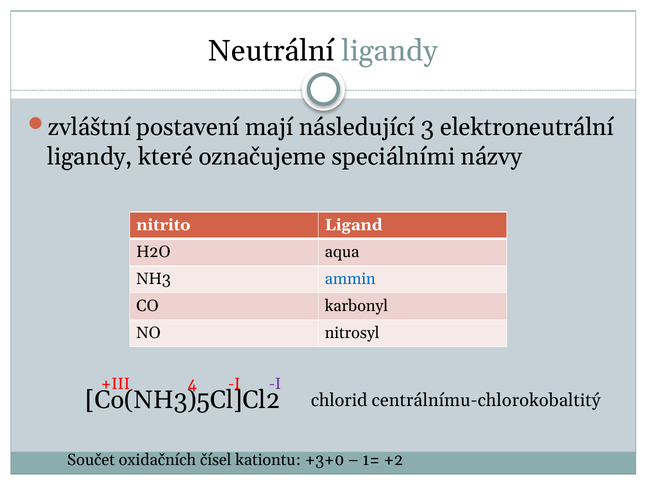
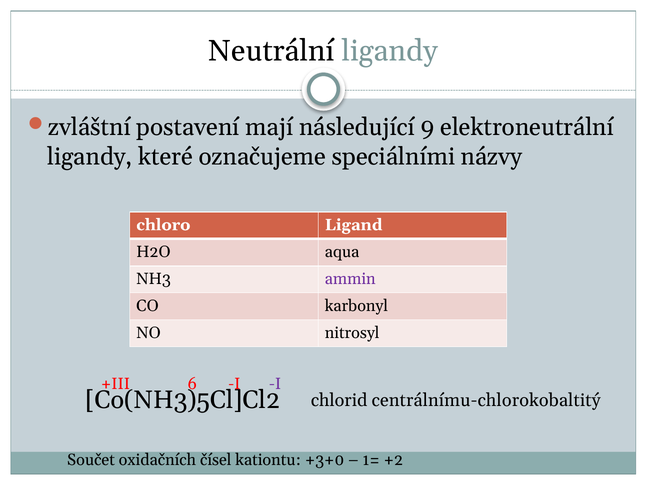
3: 3 -> 9
nitrito: nitrito -> chloro
ammin colour: blue -> purple
4: 4 -> 6
